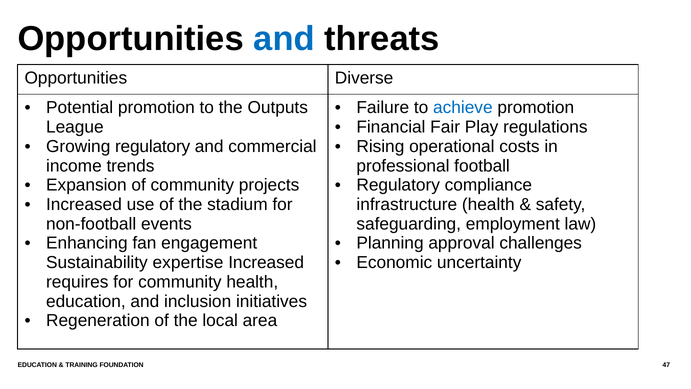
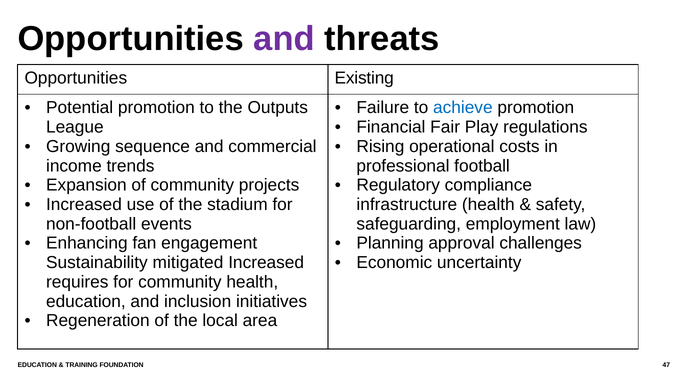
and at (284, 39) colour: blue -> purple
Diverse: Diverse -> Existing
Growing regulatory: regulatory -> sequence
expertise: expertise -> mitigated
